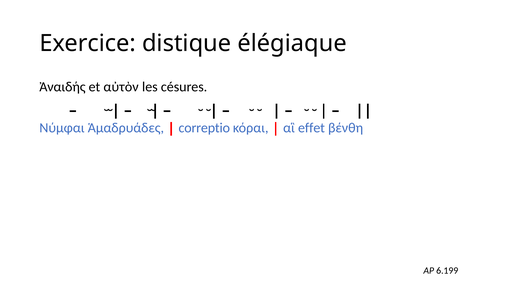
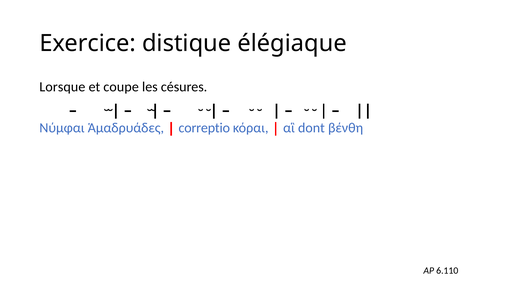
Ἀναιδής: Ἀναιδής -> Lorsque
αὐτὸν: αὐτὸν -> coupe
effet: effet -> dont
6.199: 6.199 -> 6.110
